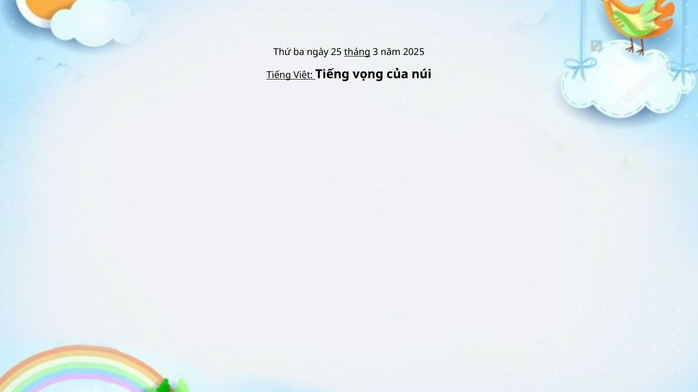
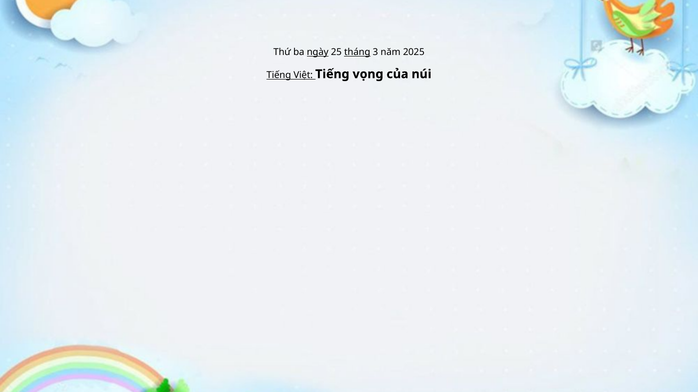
ngày underline: none -> present
